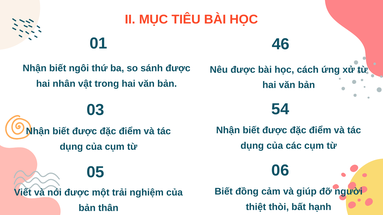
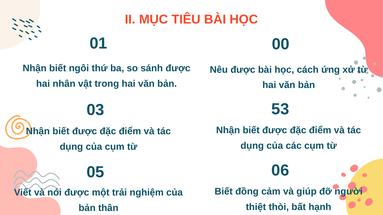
46: 46 -> 00
54: 54 -> 53
